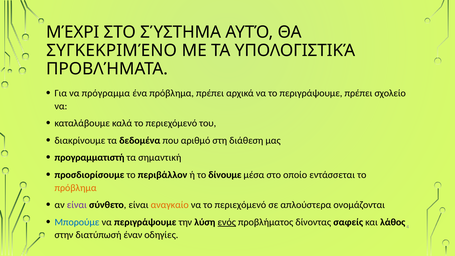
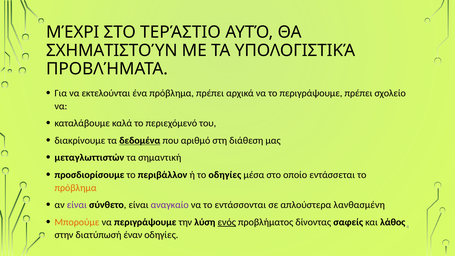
ΣΎΣΤΗΜΑ: ΣΎΣΤΗΜΑ -> ΤΕΡΆΣΤΙΟ
ΣΥΓΚΕΚΡΙΜΈΝΟ: ΣΥΓΚΕΚΡΙΜΈΝΟ -> ΣΧΗΜΑΤΙΣΤΟΎΝ
πρόγραμμα: πρόγραμμα -> εκτελούνται
δεδομένα underline: none -> present
προγραμματιστή: προγραμματιστή -> μεταγλωττιστών
το δίνουμε: δίνουμε -> οδηγίες
αναγκαίο colour: orange -> purple
να το περιεχόμενό: περιεχόμενό -> εντάσσονται
ονομάζονται: ονομάζονται -> λανθασμένη
Μπορούμε colour: blue -> orange
